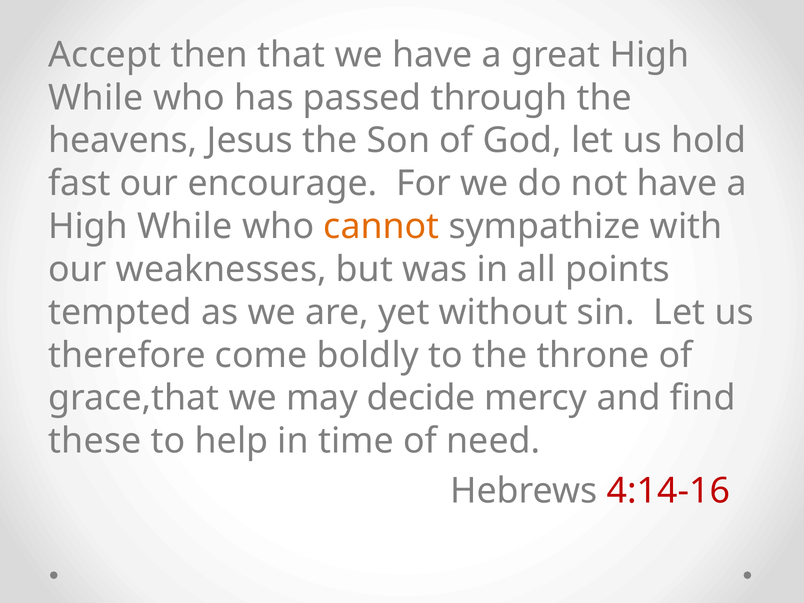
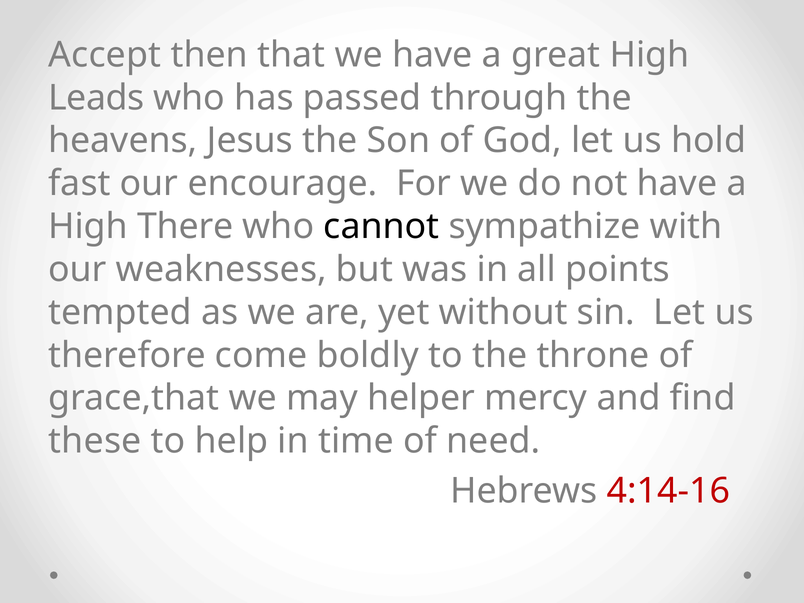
While at (96, 98): While -> Leads
While at (185, 226): While -> There
cannot colour: orange -> black
decide: decide -> helper
